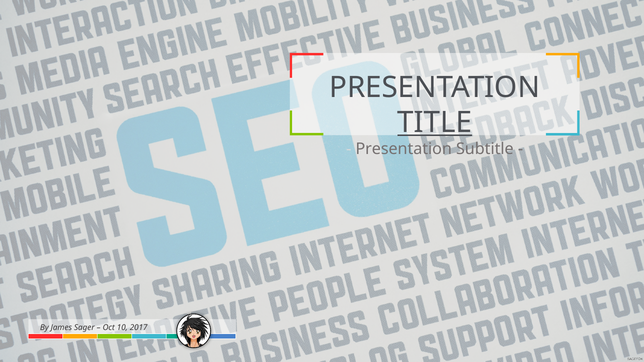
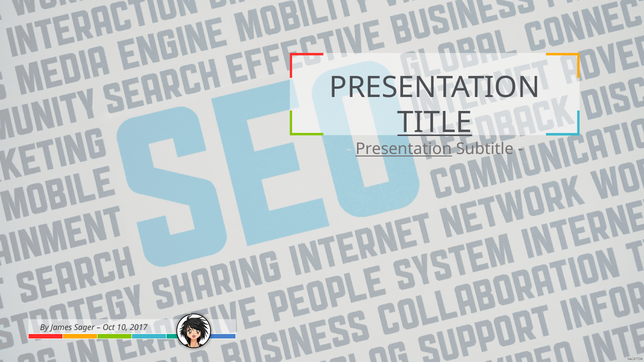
Presentation at (404, 149) underline: none -> present
